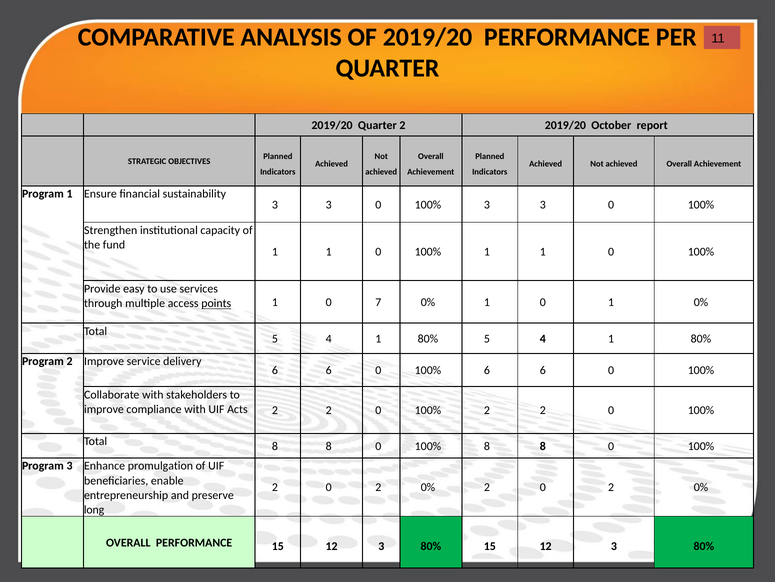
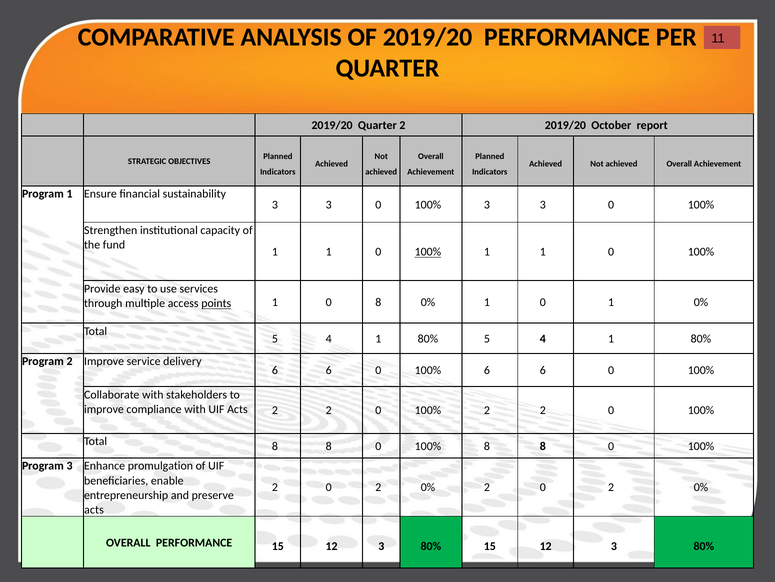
100% at (428, 252) underline: none -> present
0 7: 7 -> 8
long at (94, 509): long -> acts
